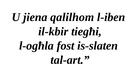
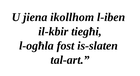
qalilhom: qalilhom -> ikollhom
